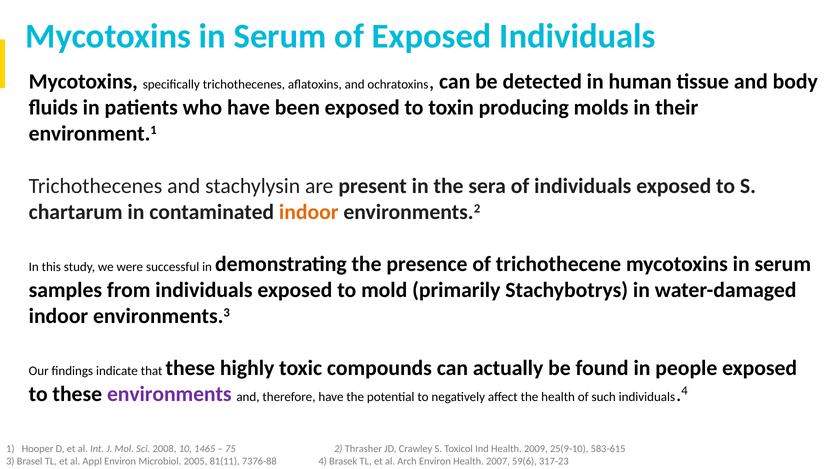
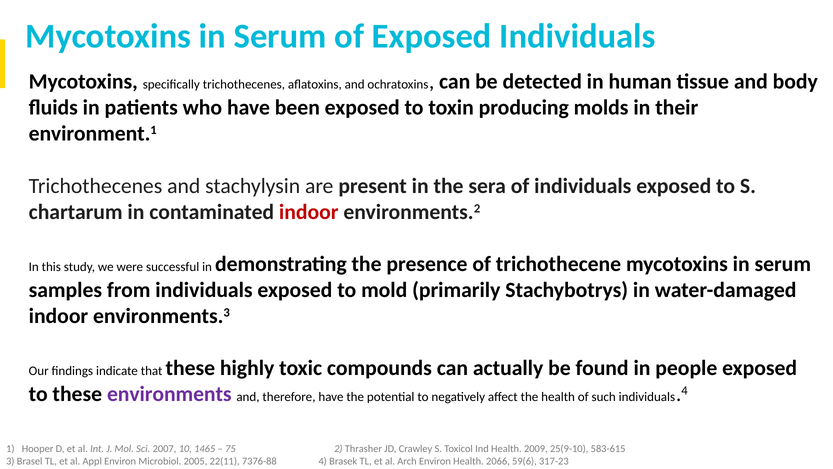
indoor at (309, 212) colour: orange -> red
2008: 2008 -> 2007
81(11: 81(11 -> 22(11
2007: 2007 -> 2066
